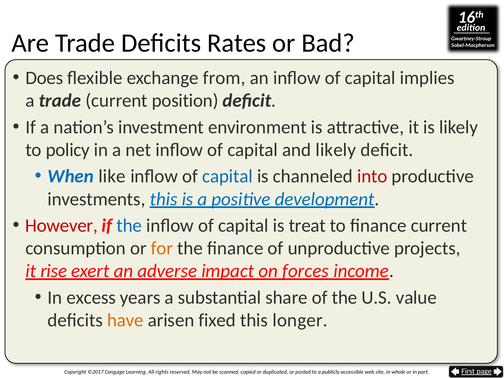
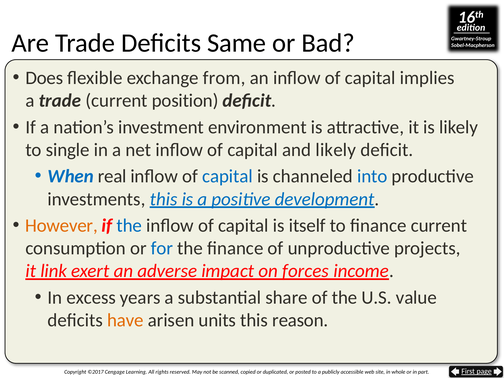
Rates: Rates -> Same
policy: policy -> single
like: like -> real
into colour: red -> blue
However colour: red -> orange
treat: treat -> itself
for colour: orange -> blue
rise: rise -> link
fixed: fixed -> units
longer: longer -> reason
